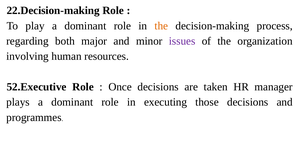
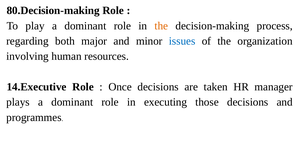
22.Decision-making: 22.Decision-making -> 80.Decision-making
issues colour: purple -> blue
52.Executive: 52.Executive -> 14.Executive
